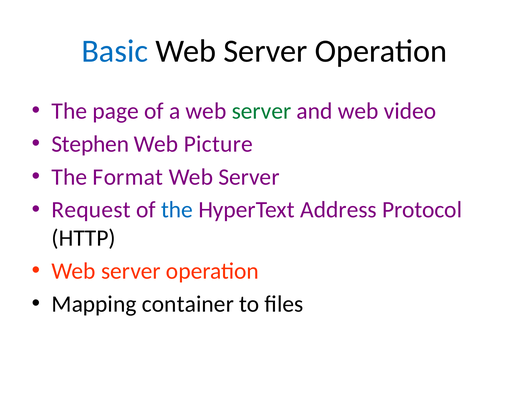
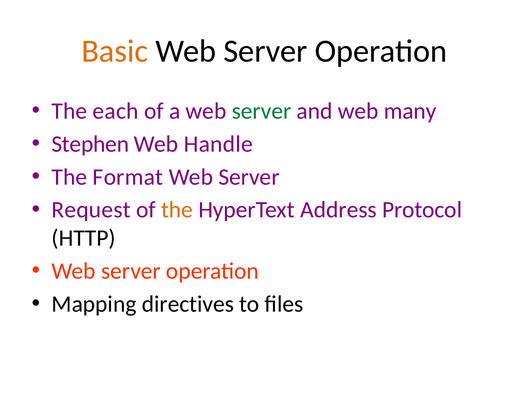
Basic colour: blue -> orange
page: page -> each
video: video -> many
Picture: Picture -> Handle
the at (177, 210) colour: blue -> orange
container: container -> directives
